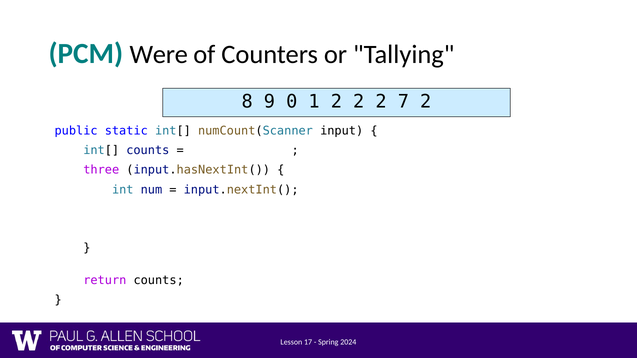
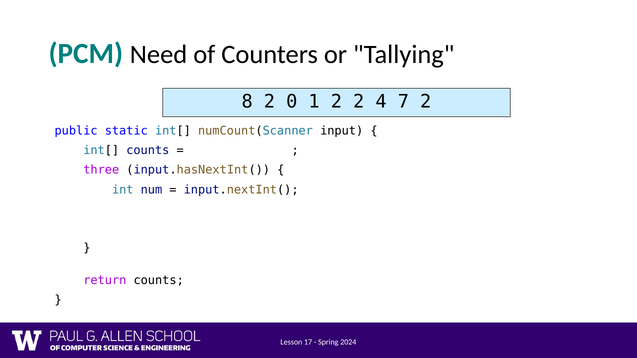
Were: Were -> Need
8 9: 9 -> 2
2 2 2: 2 -> 4
